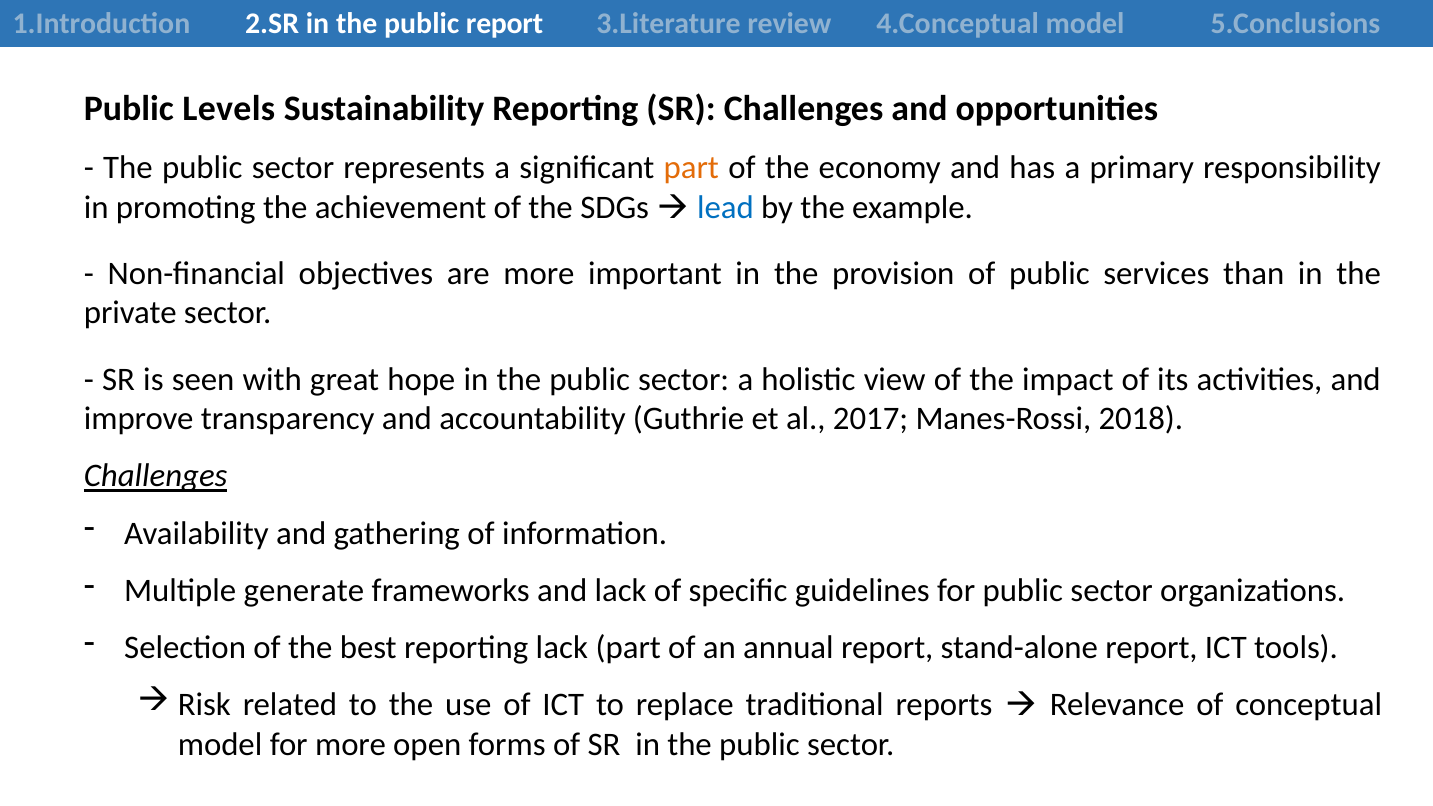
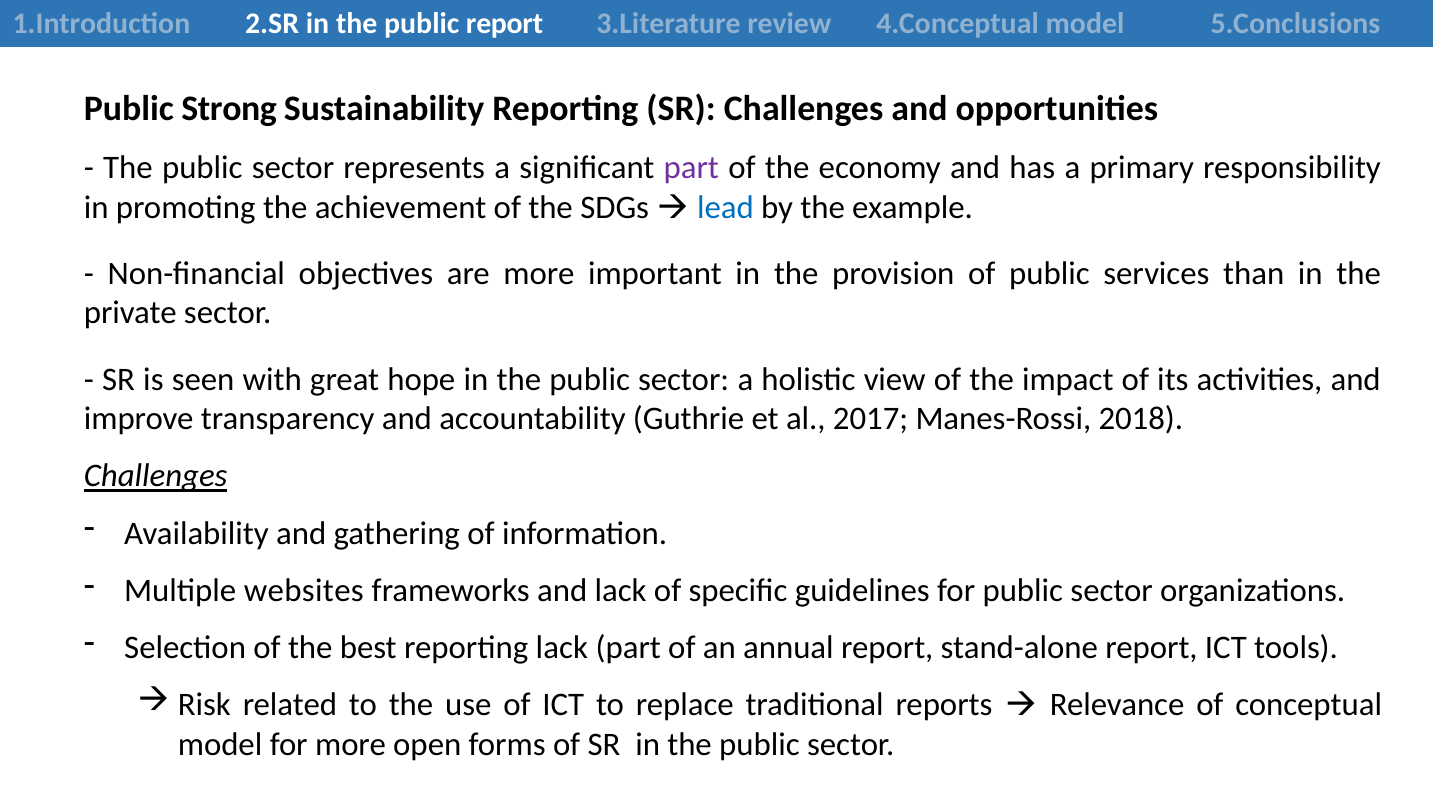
Levels: Levels -> Strong
part at (691, 168) colour: orange -> purple
generate: generate -> websites
